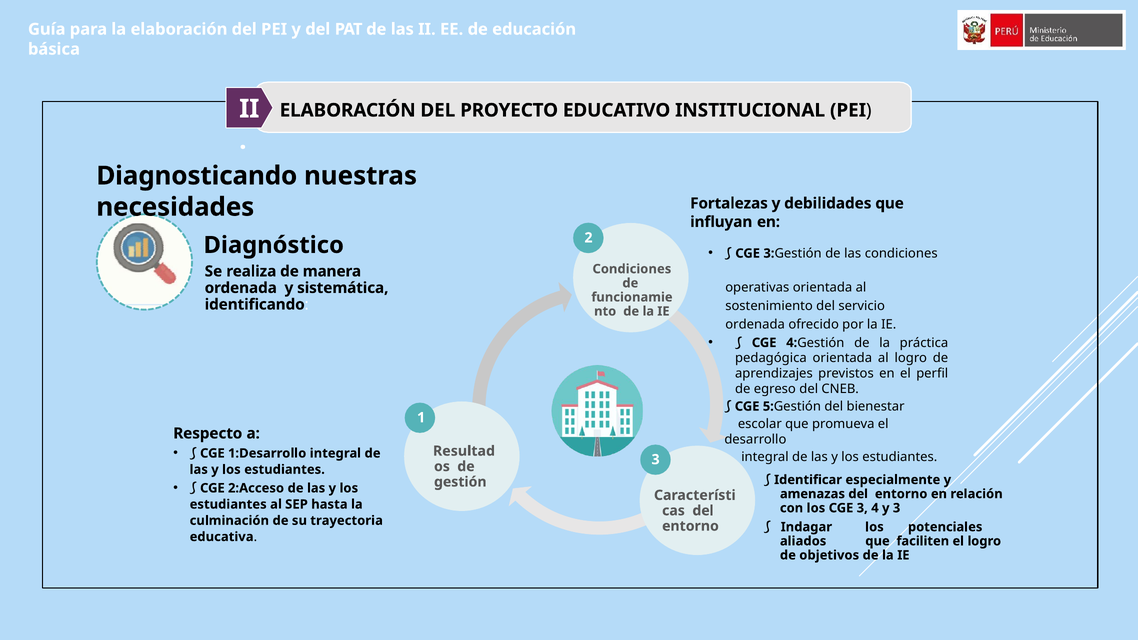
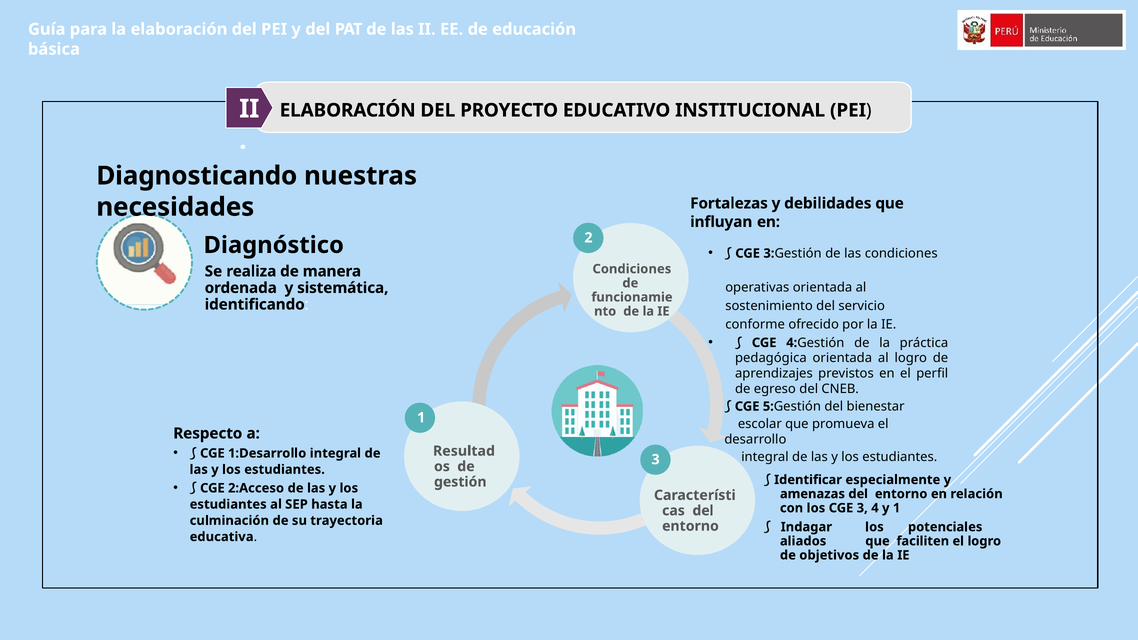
ordenada at (755, 324): ordenada -> conforme
y 3: 3 -> 1
